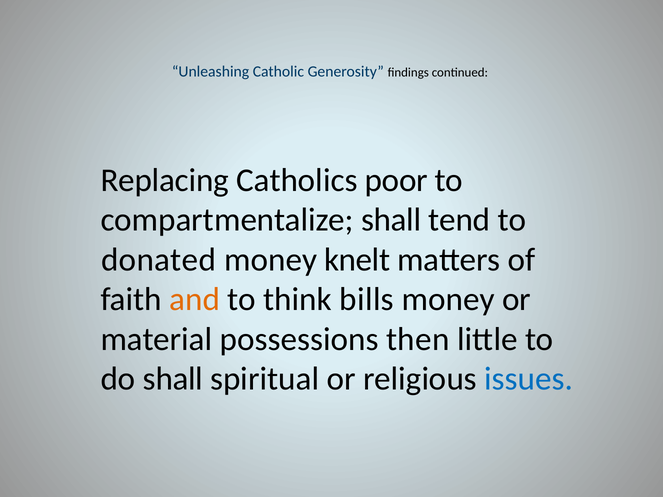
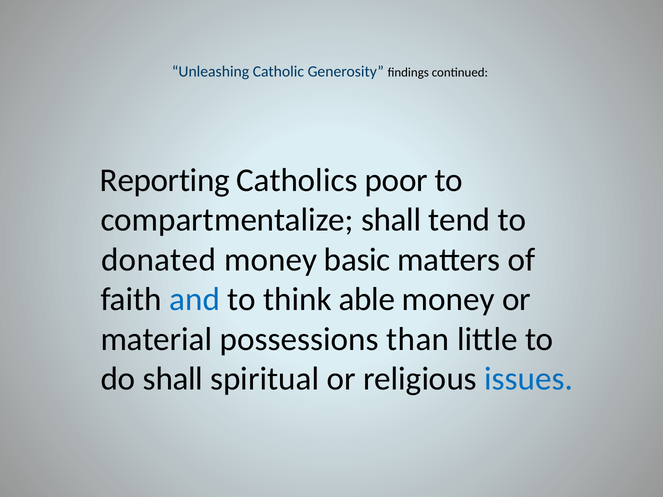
Replacing: Replacing -> Reporting
knelt: knelt -> basic
and colour: orange -> blue
bills: bills -> able
then: then -> than
